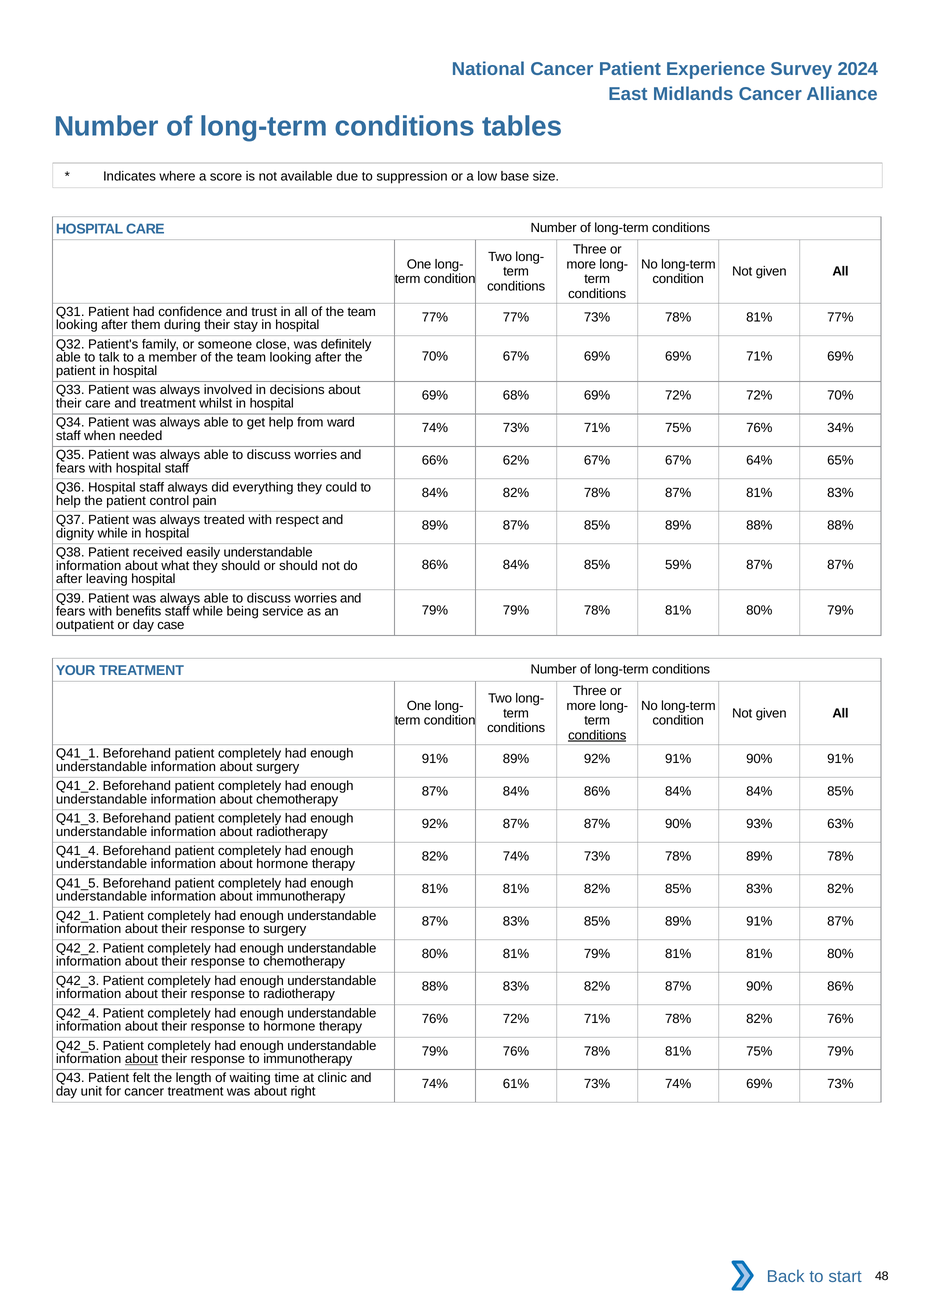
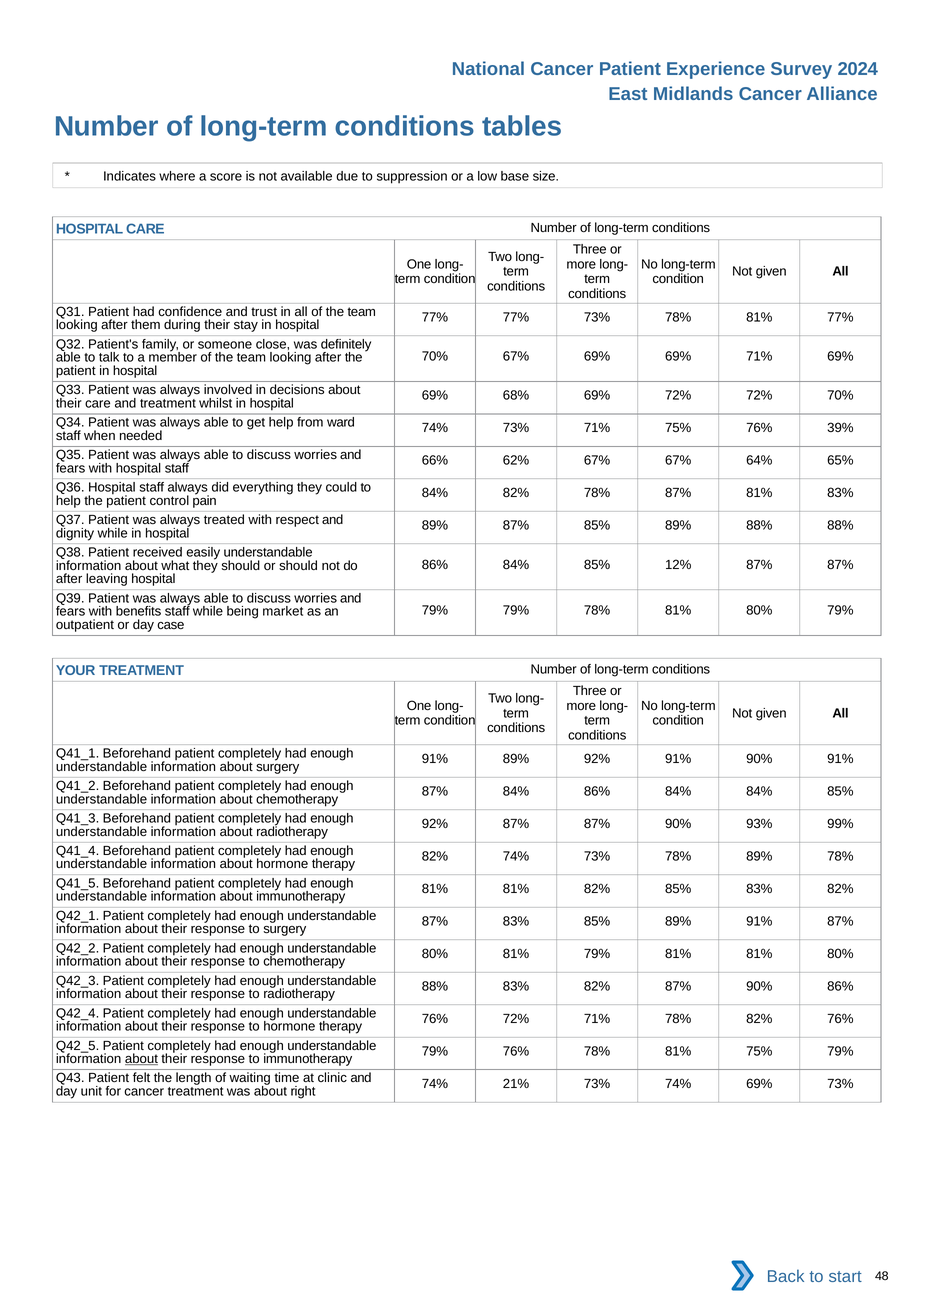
34%: 34% -> 39%
59%: 59% -> 12%
service: service -> market
conditions at (597, 735) underline: present -> none
63%: 63% -> 99%
61%: 61% -> 21%
